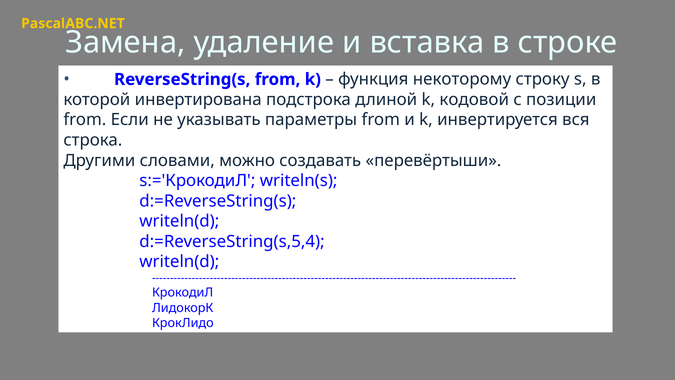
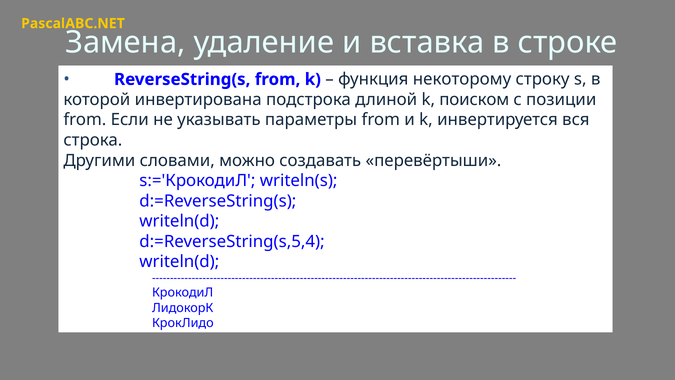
кодовой: кодовой -> поиском
